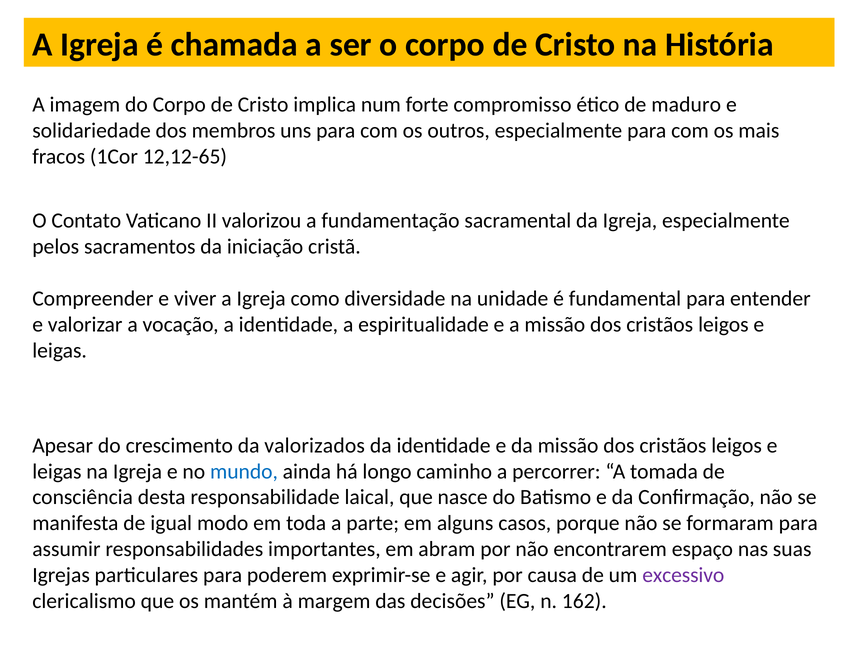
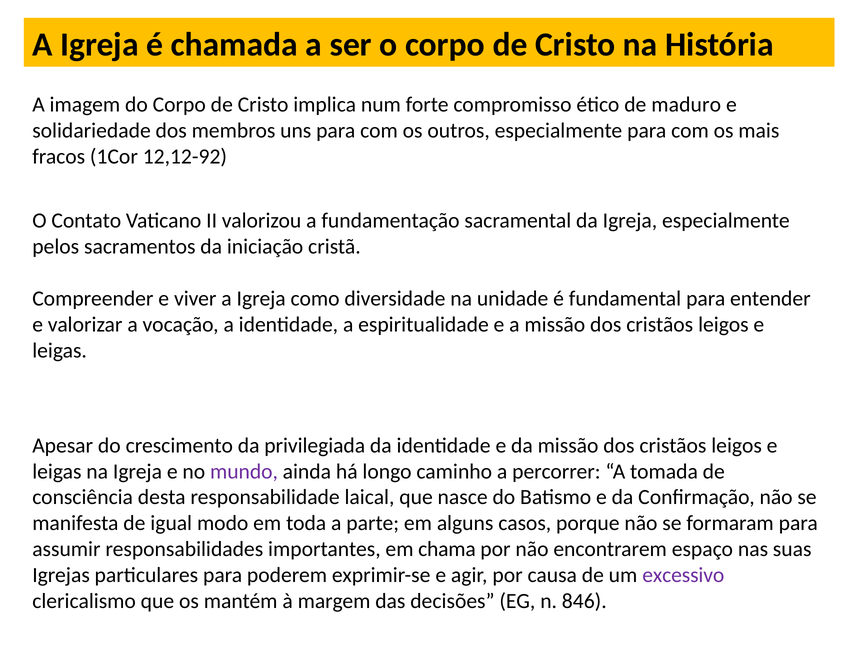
12,12-65: 12,12-65 -> 12,12-92
valorizados: valorizados -> privilegiada
mundo colour: blue -> purple
abram: abram -> chama
162: 162 -> 846
